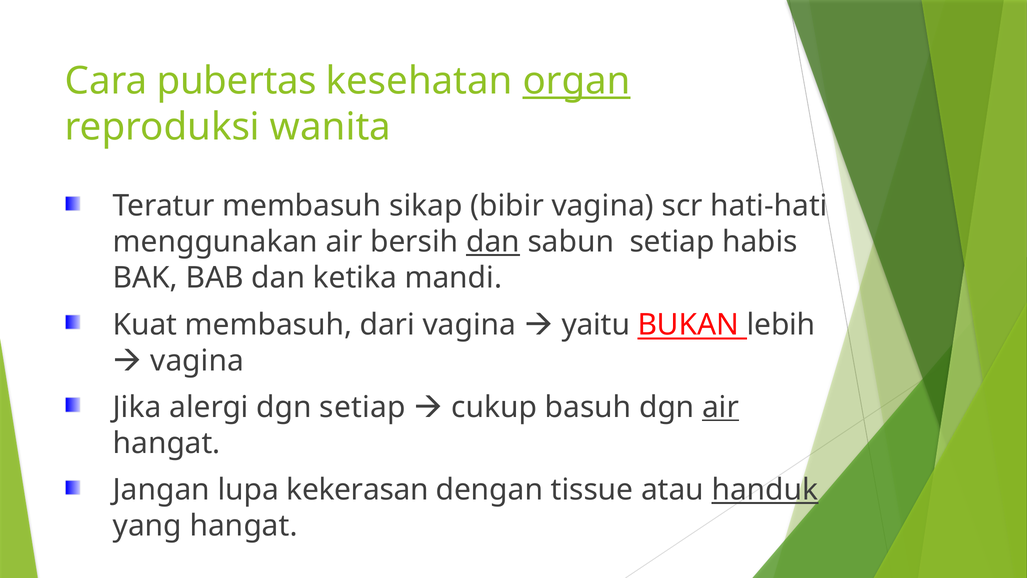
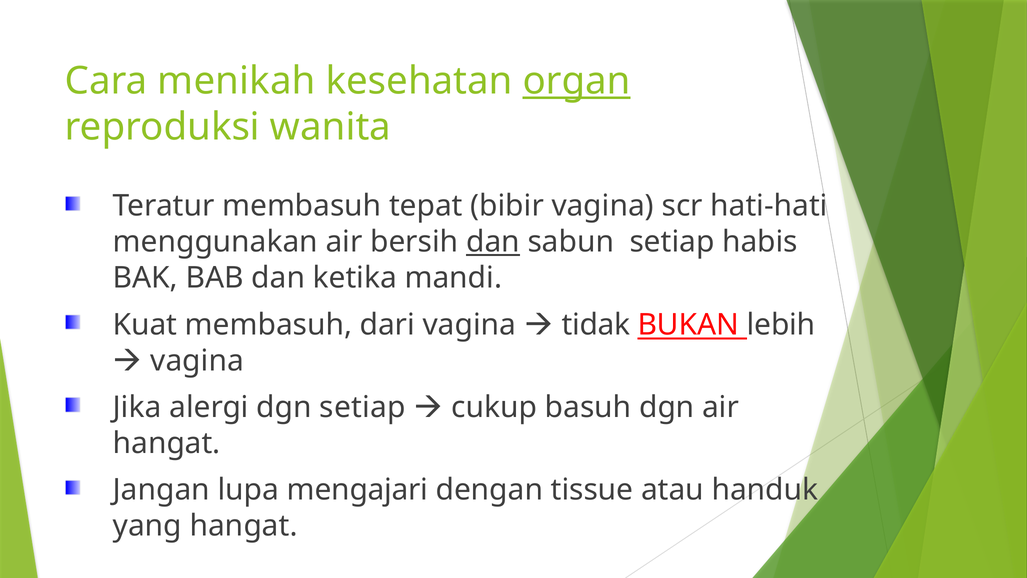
pubertas: pubertas -> menikah
sikap: sikap -> tepat
yaitu: yaitu -> tidak
air at (721, 407) underline: present -> none
kekerasan: kekerasan -> mengajari
handuk underline: present -> none
